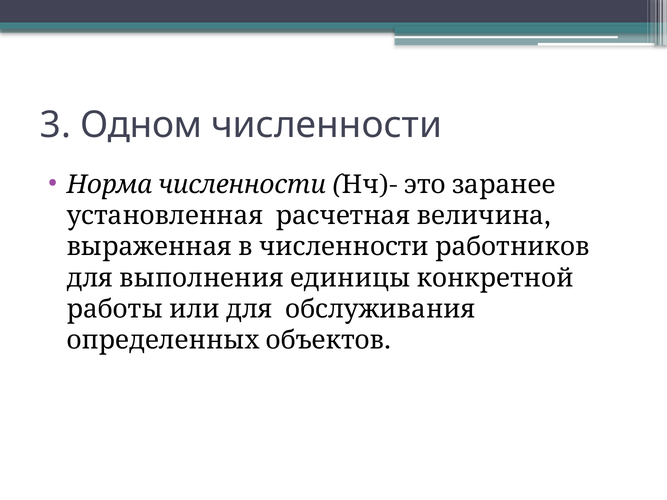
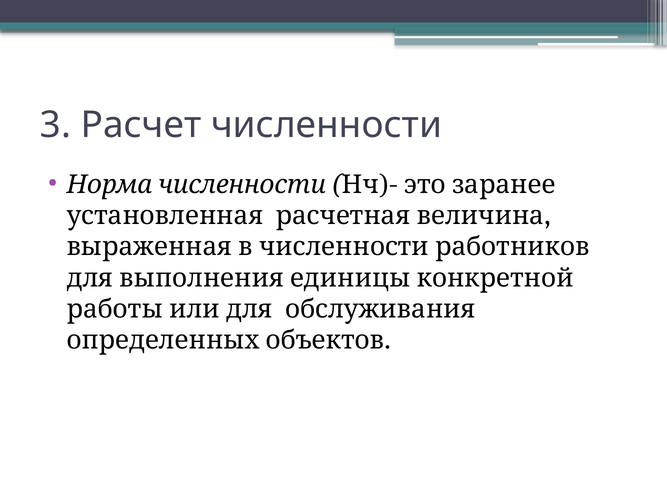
Одном: Одном -> Расчет
